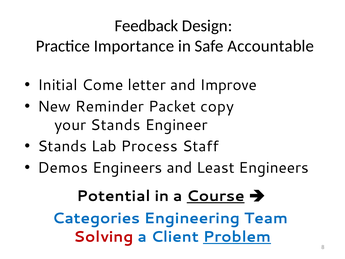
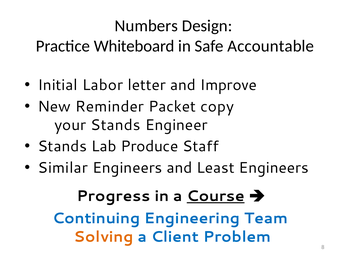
Feedback: Feedback -> Numbers
Importance: Importance -> Whiteboard
Come: Come -> Labor
Process: Process -> Produce
Demos: Demos -> Similar
Potential: Potential -> Progress
Categories: Categories -> Continuing
Solving colour: red -> orange
Problem underline: present -> none
